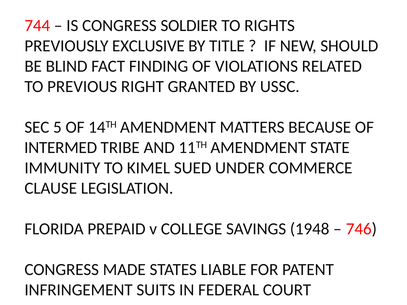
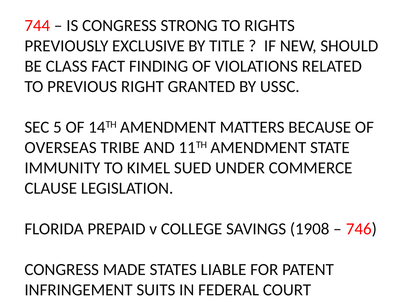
SOLDIER: SOLDIER -> STRONG
BLIND: BLIND -> CLASS
INTERMED: INTERMED -> OVERSEAS
1948: 1948 -> 1908
